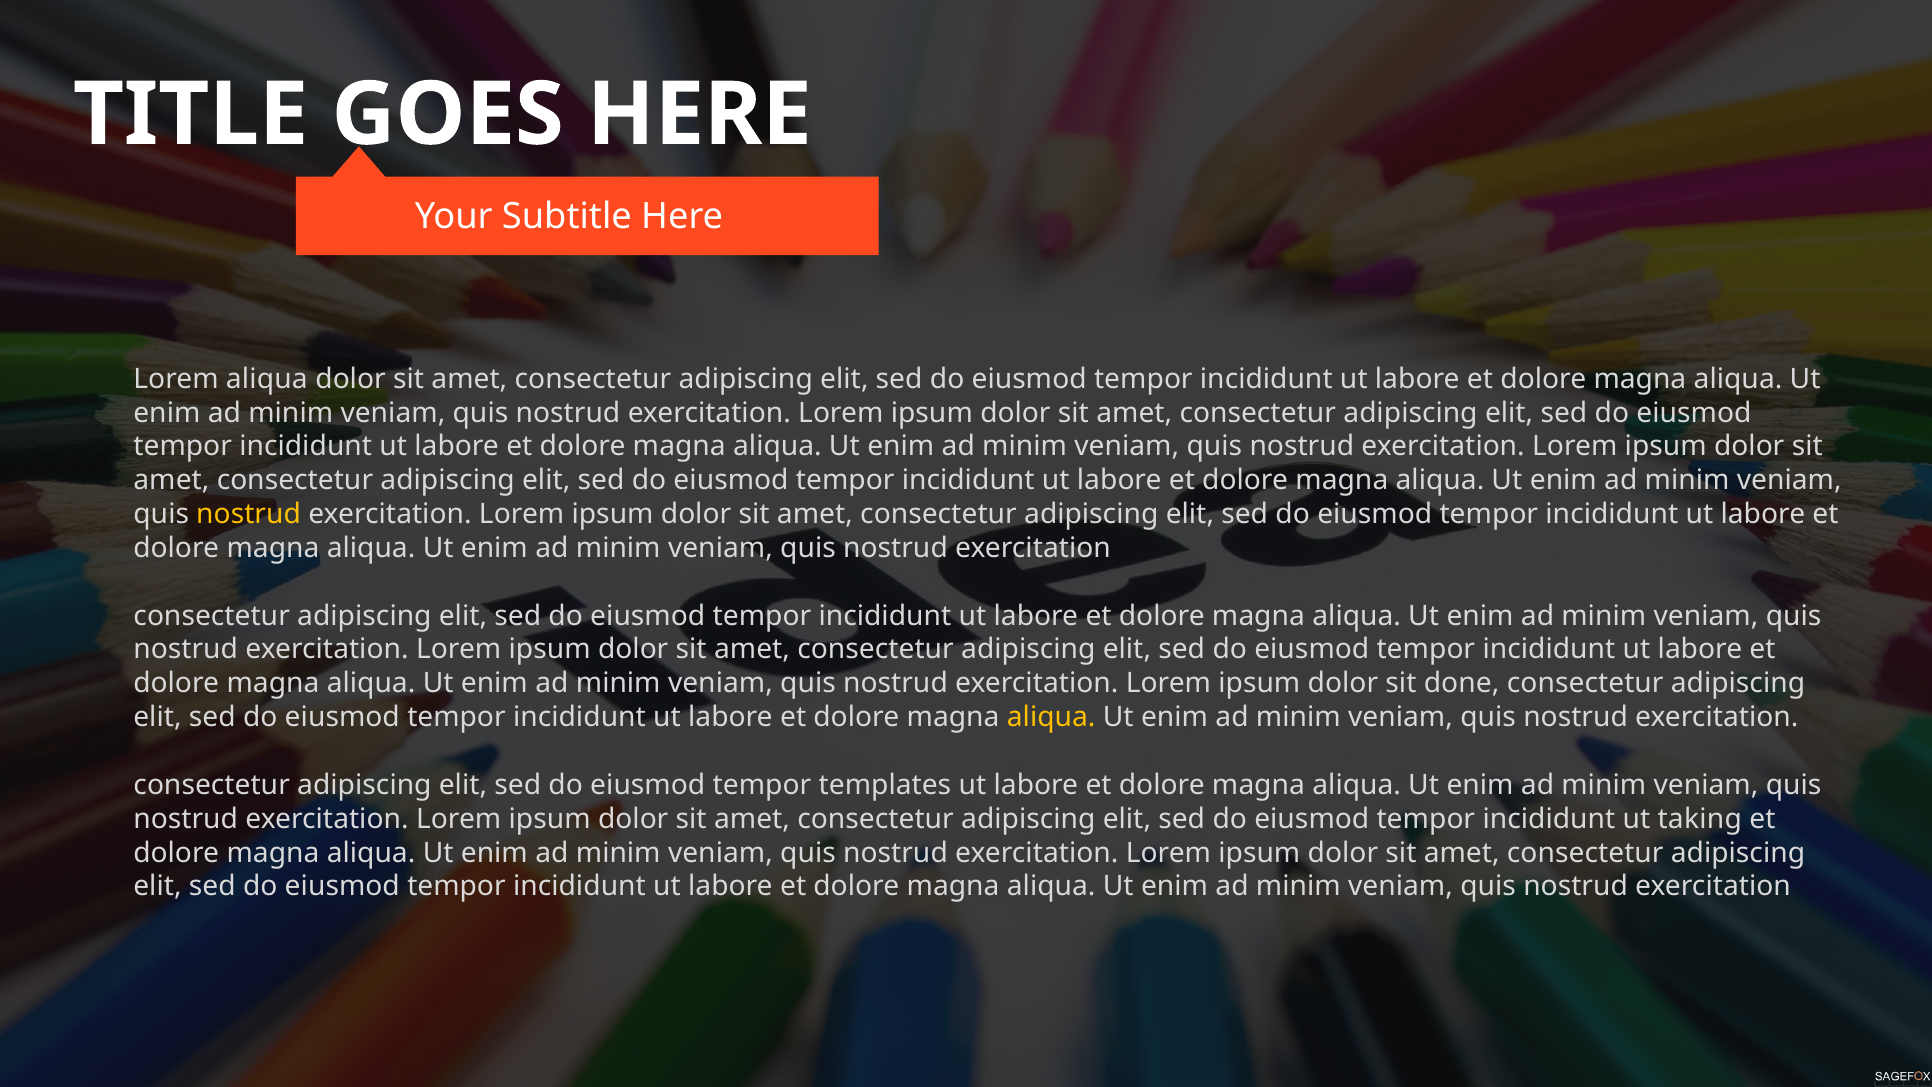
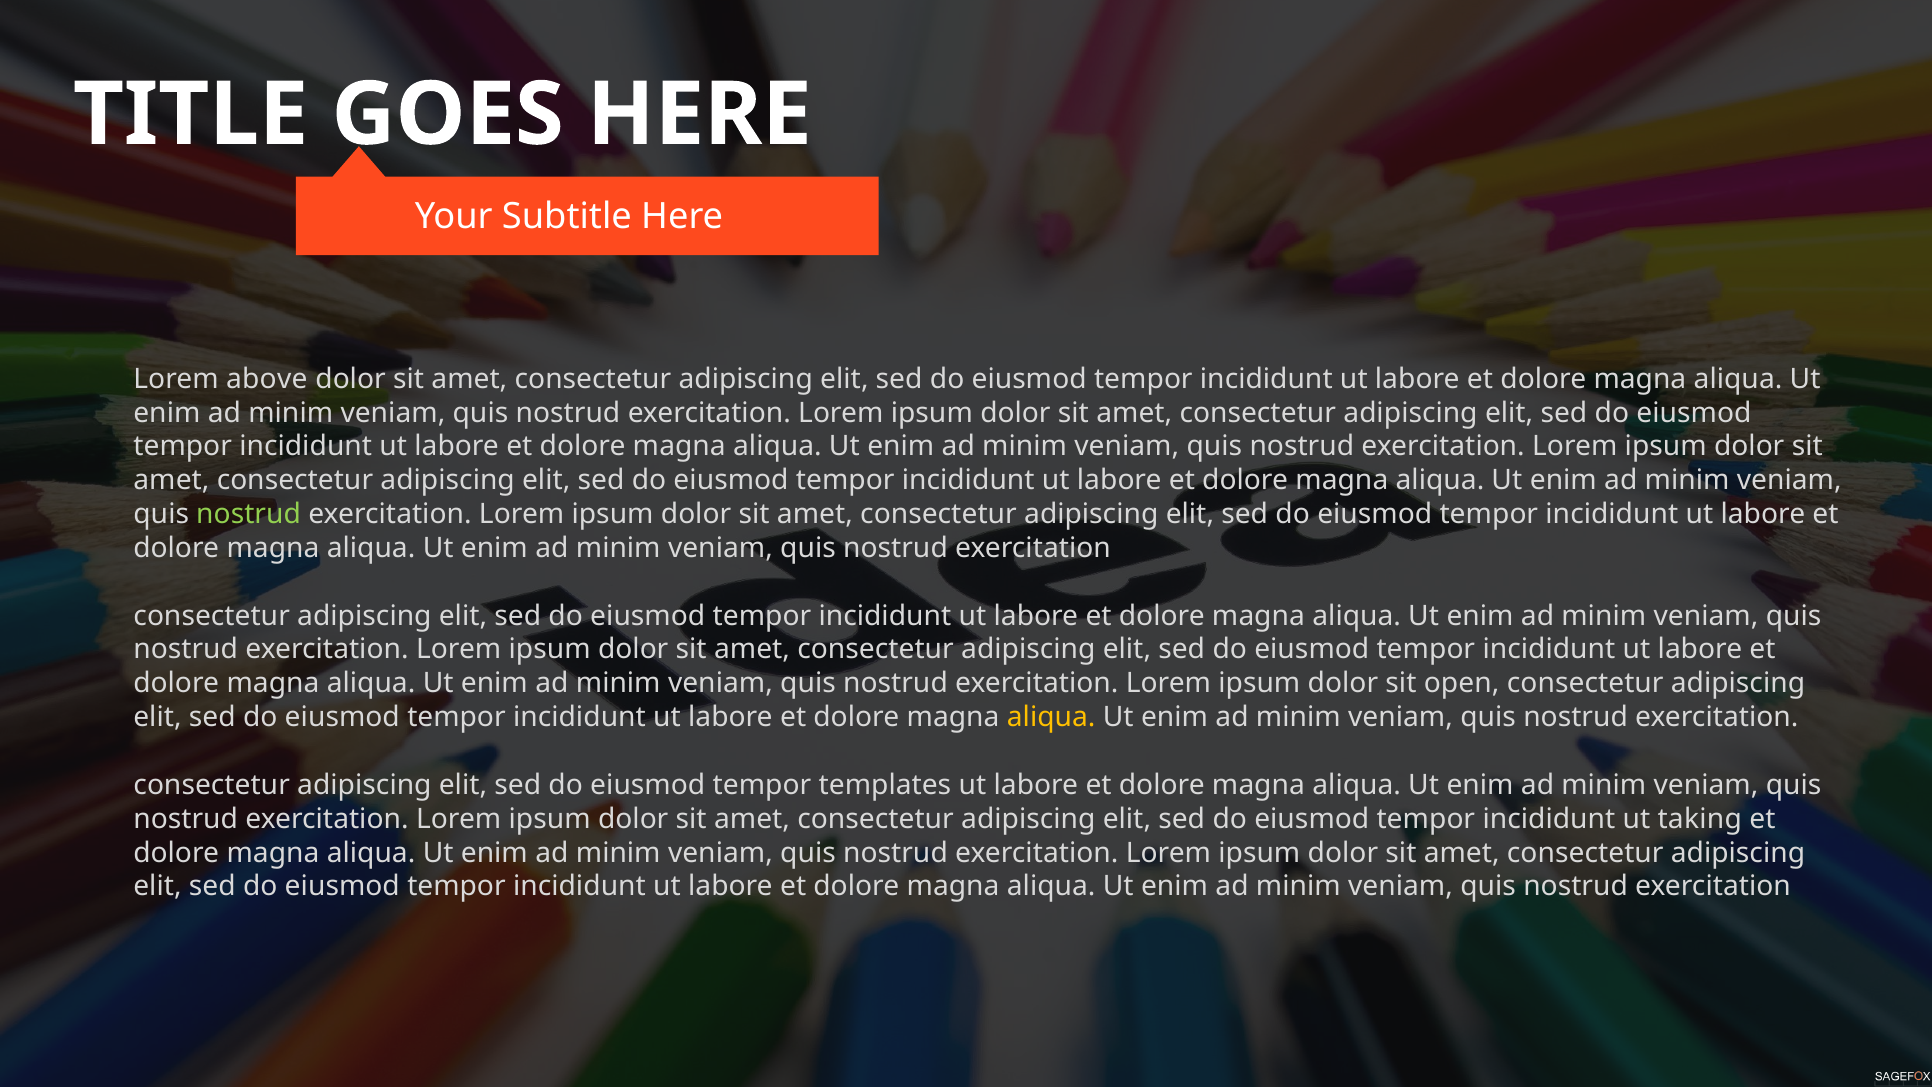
Lorem aliqua: aliqua -> above
nostrud at (249, 514) colour: yellow -> light green
done: done -> open
